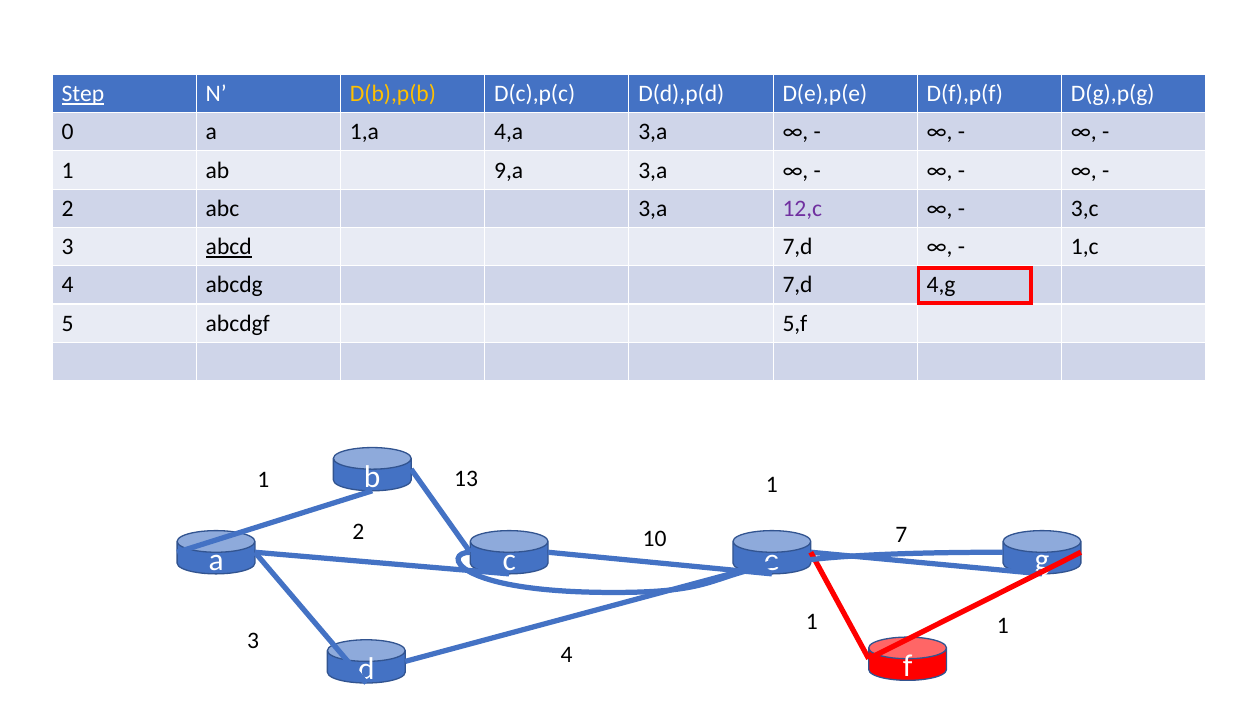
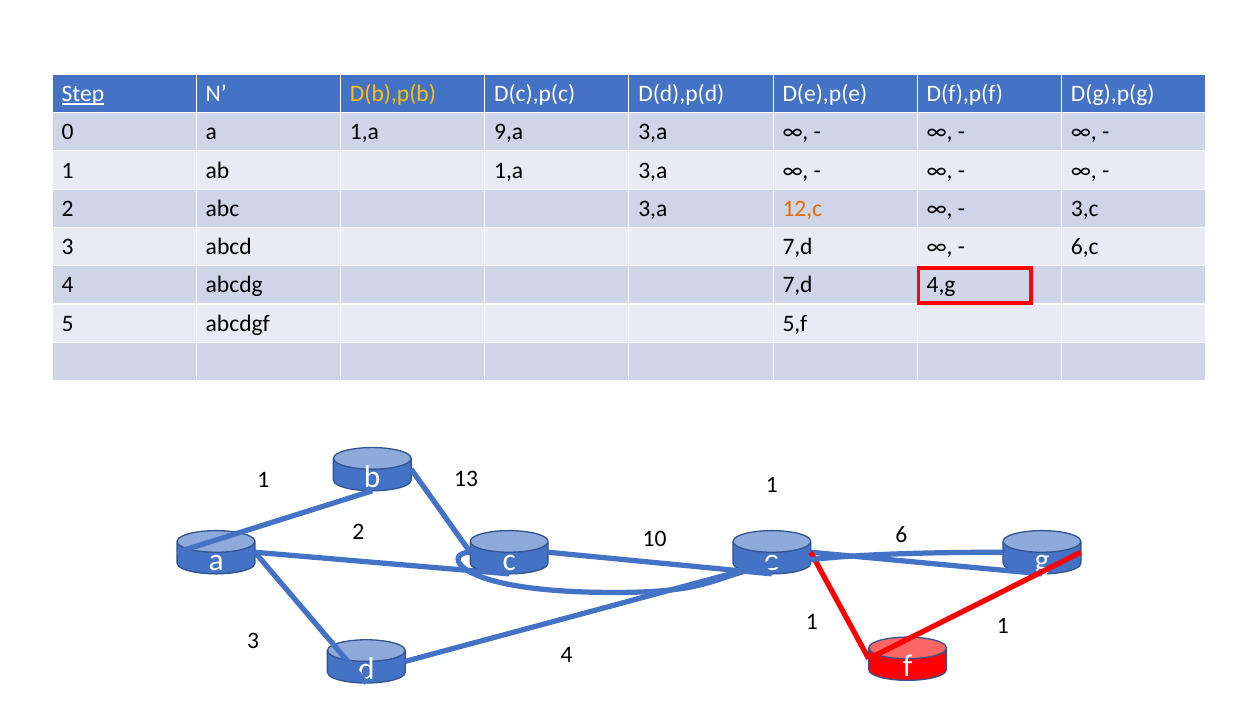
4,a: 4,a -> 9,a
ab 9,a: 9,a -> 1,a
12,c colour: purple -> orange
abcd underline: present -> none
1,c: 1,c -> 6,c
7: 7 -> 6
